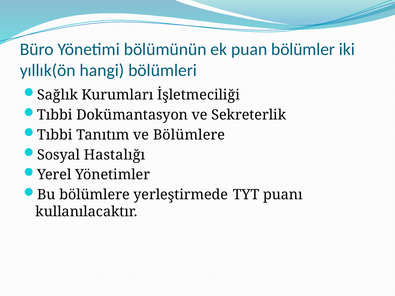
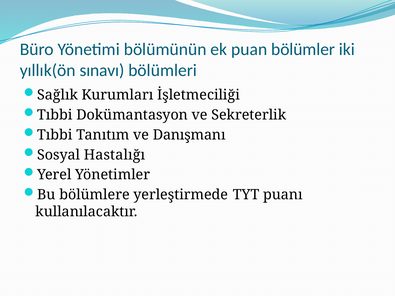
hangi: hangi -> sınavı
ve Bölümlere: Bölümlere -> Danışmanı
